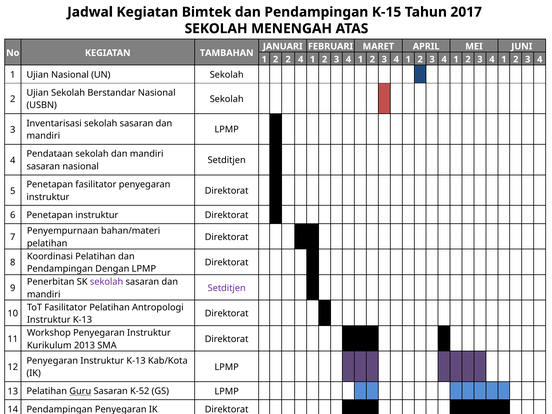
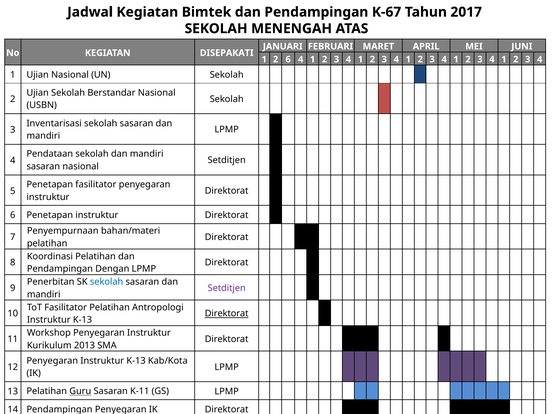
K-15: K-15 -> K-67
TAMBAHAN: TAMBAHAN -> DISEPAKATI
2 2: 2 -> 6
sekolah at (107, 282) colour: purple -> blue
Direktorat at (227, 314) underline: none -> present
K-52: K-52 -> K-11
